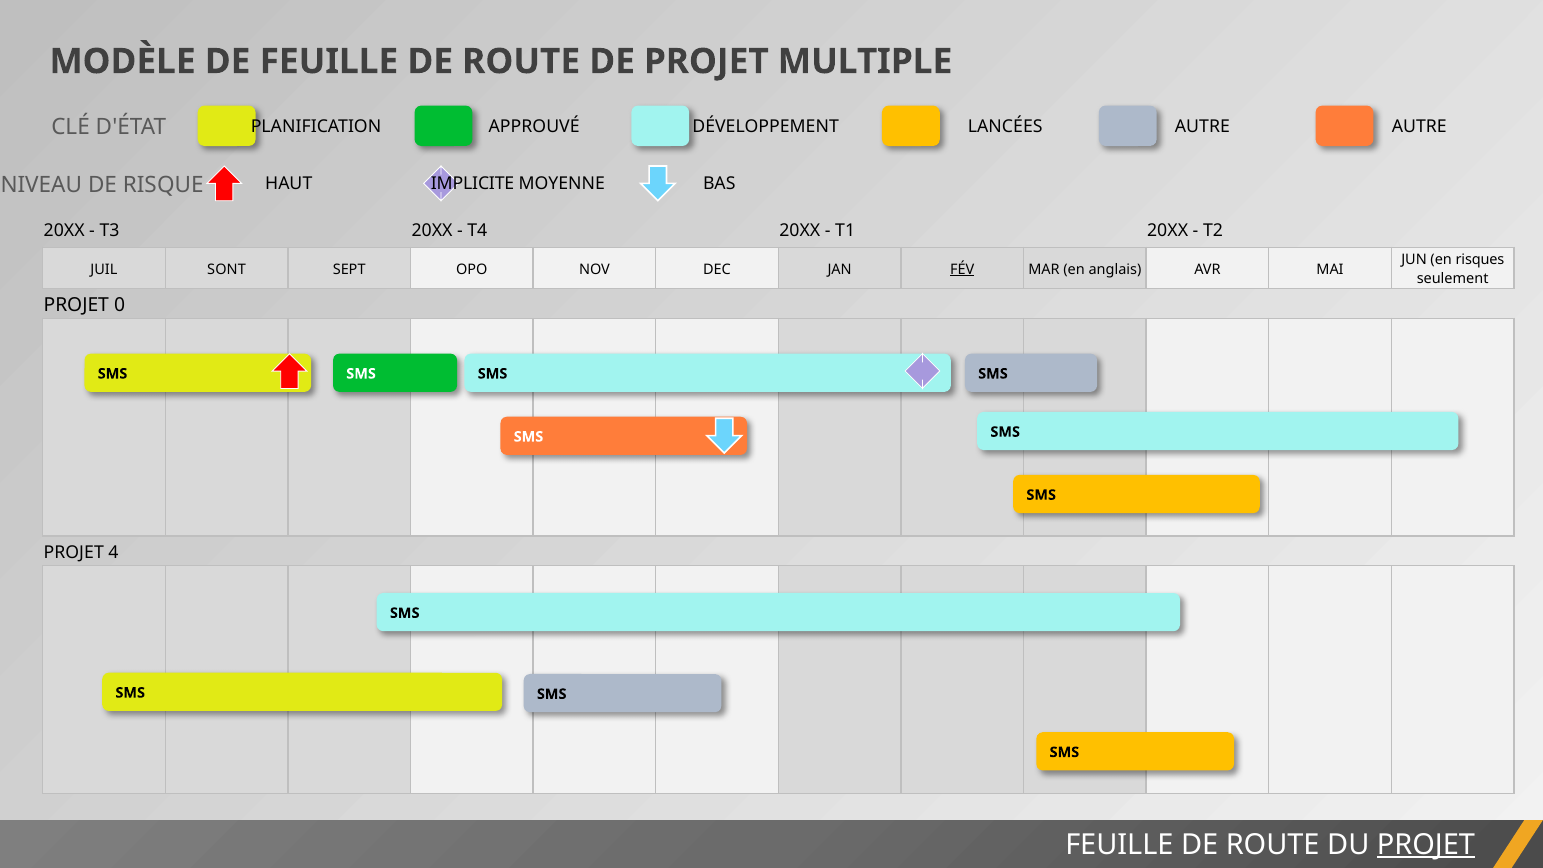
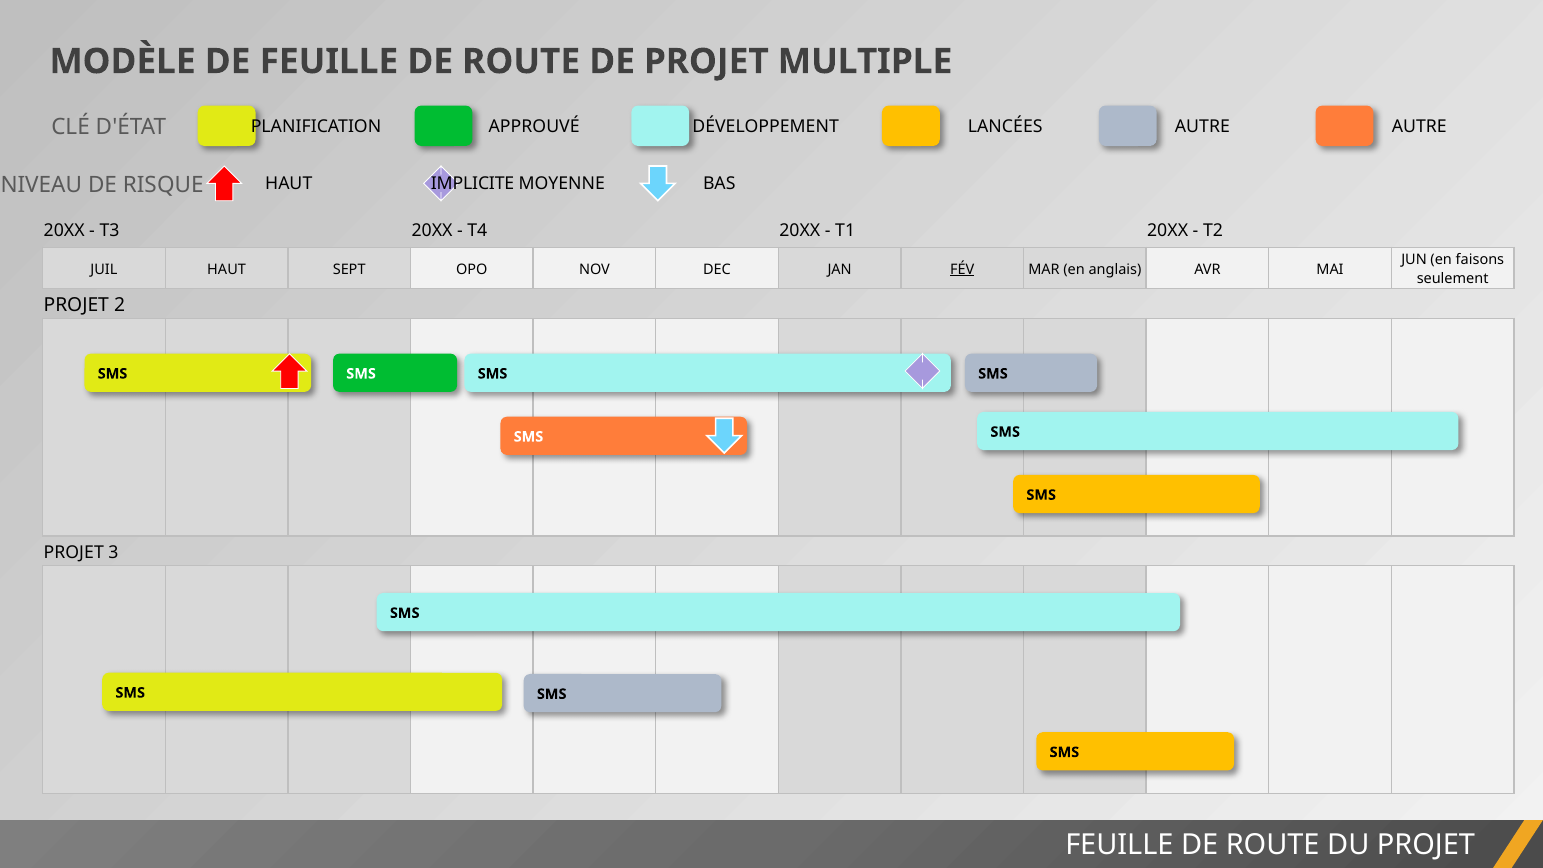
risques: risques -> faisons
JUIL SONT: SONT -> HAUT
0: 0 -> 2
4: 4 -> 3
PROJET at (1426, 845) underline: present -> none
